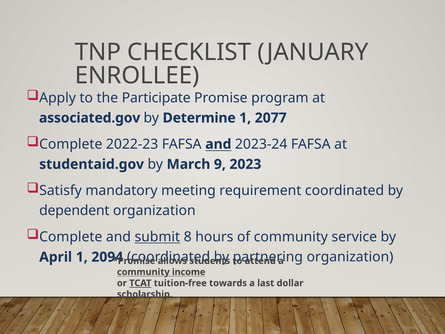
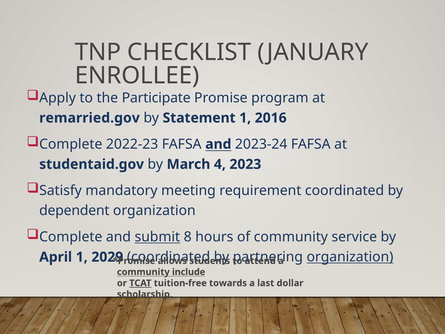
associated.gov: associated.gov -> remarried.gov
Determine: Determine -> Statement
2077: 2077 -> 2016
9: 9 -> 4
2094: 2094 -> 2029
organization at (350, 257) underline: none -> present
income: income -> include
